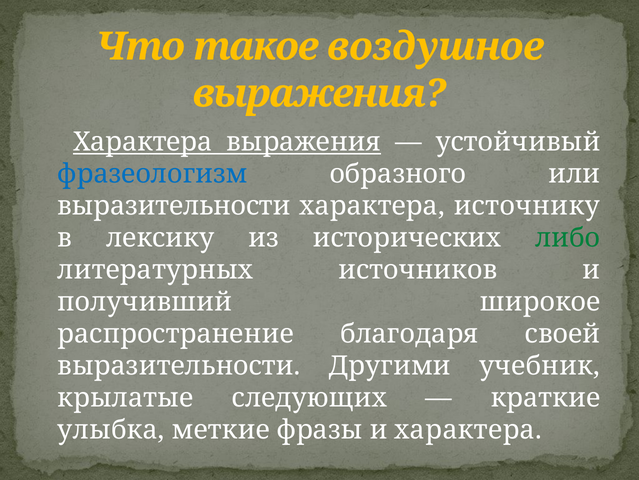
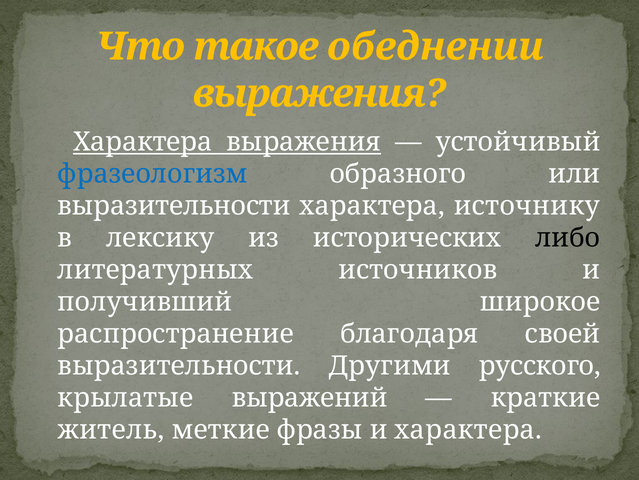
воздушное: воздушное -> обеднении
либо colour: green -> black
учебник: учебник -> русского
следующих: следующих -> выражений
улыбка: улыбка -> житель
